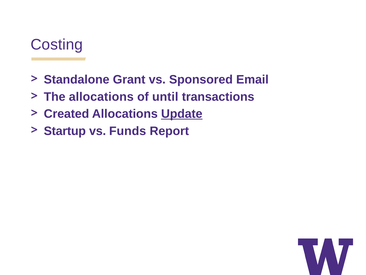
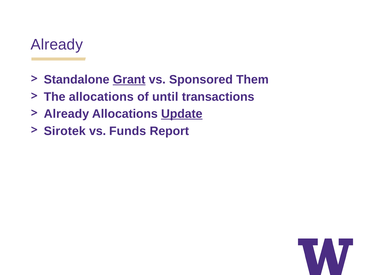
Costing at (57, 44): Costing -> Already
Grant underline: none -> present
Email: Email -> Them
Created at (66, 114): Created -> Already
Startup: Startup -> Sirotek
